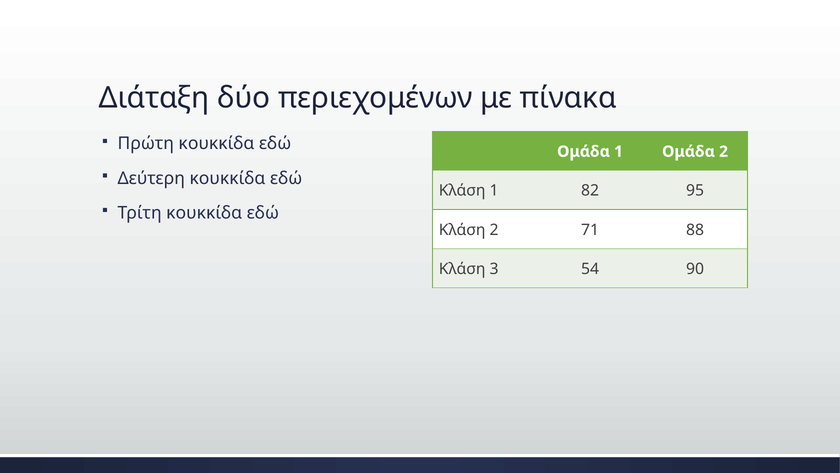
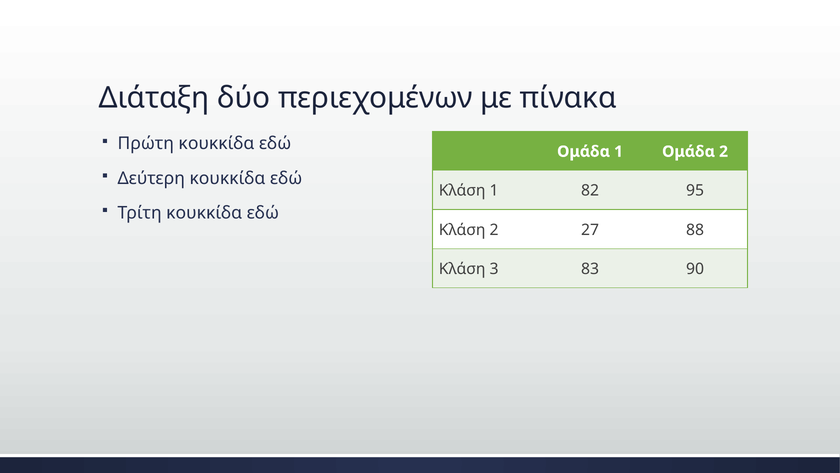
71: 71 -> 27
54: 54 -> 83
